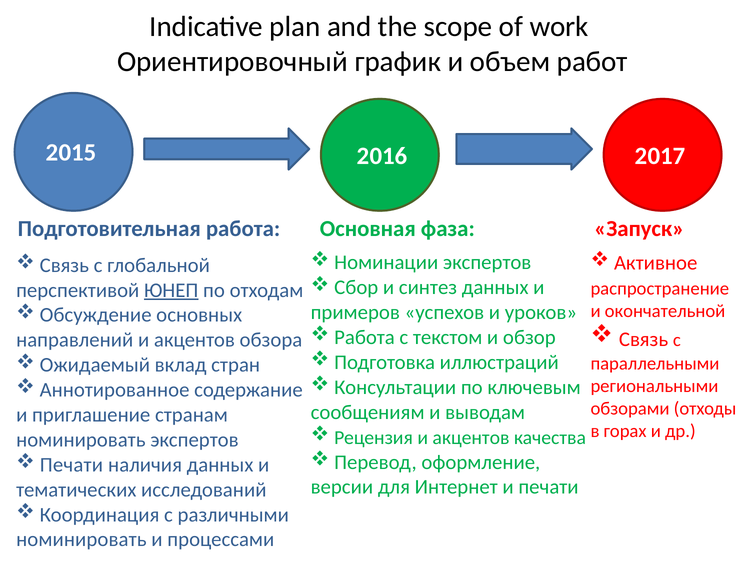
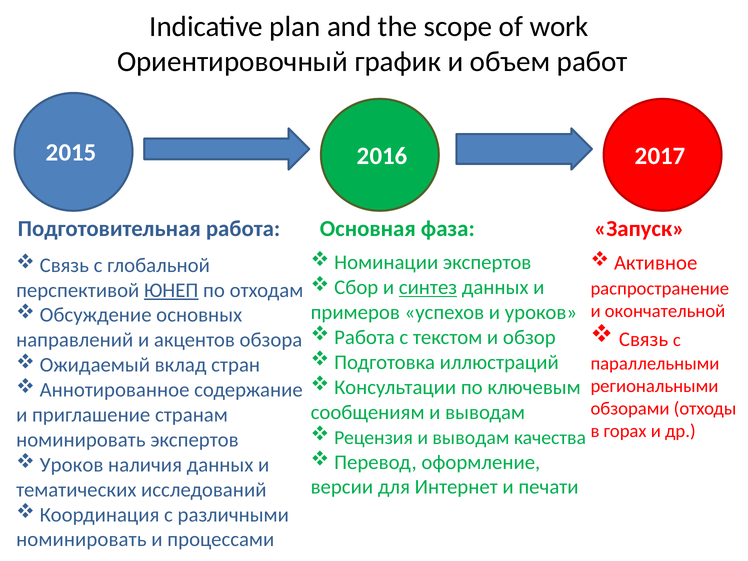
синтез underline: none -> present
Рецензия и акцентов: акцентов -> выводам
Печати at (71, 465): Печати -> Уроков
